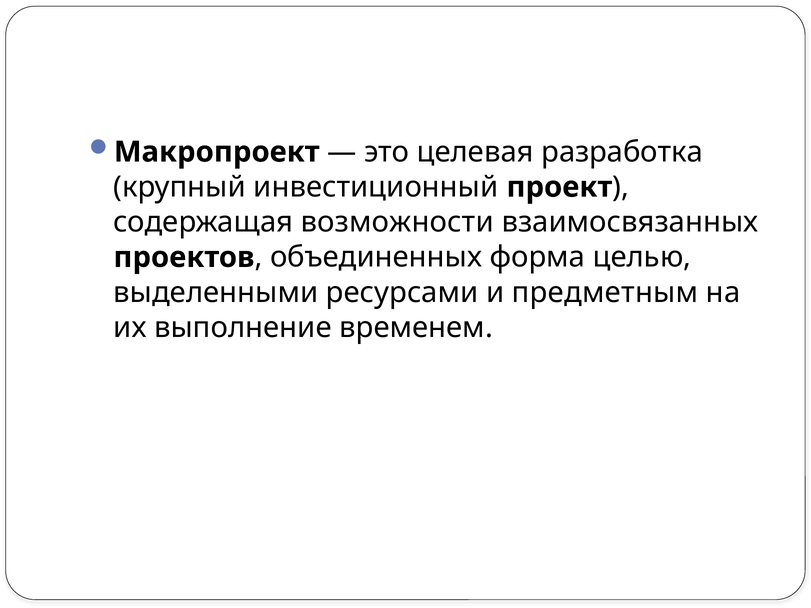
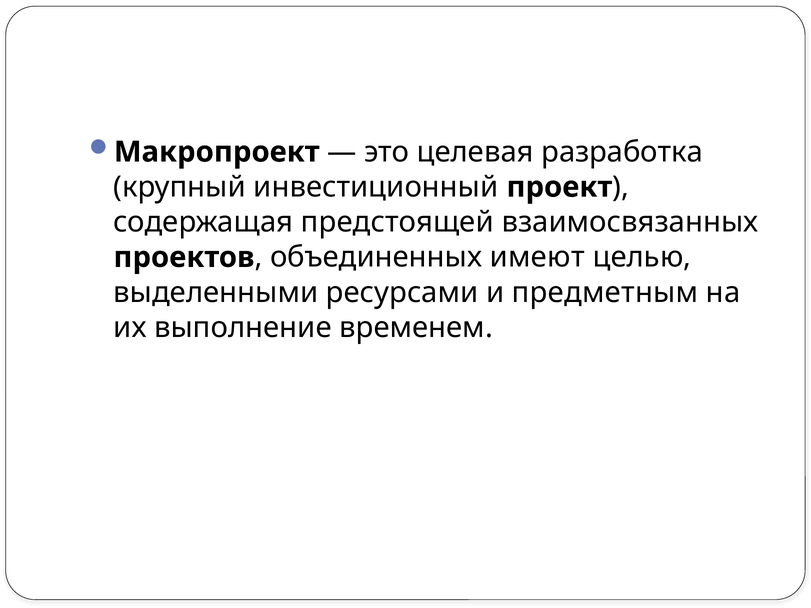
возможности: возможности -> предстоящей
форма: форма -> имеют
